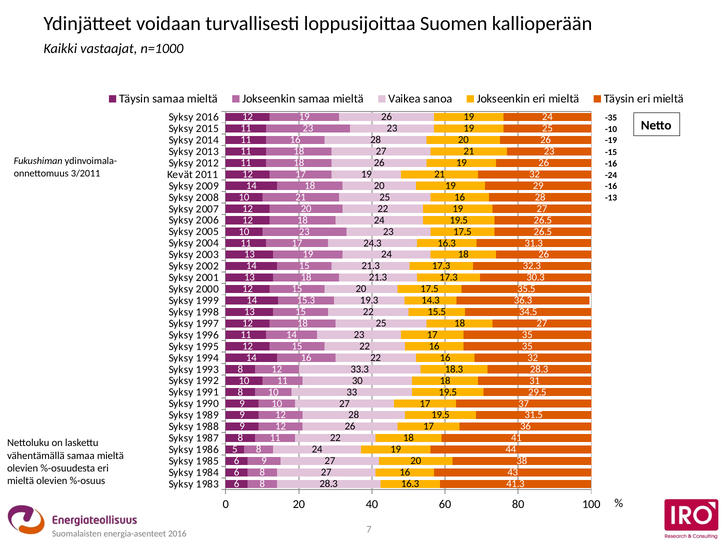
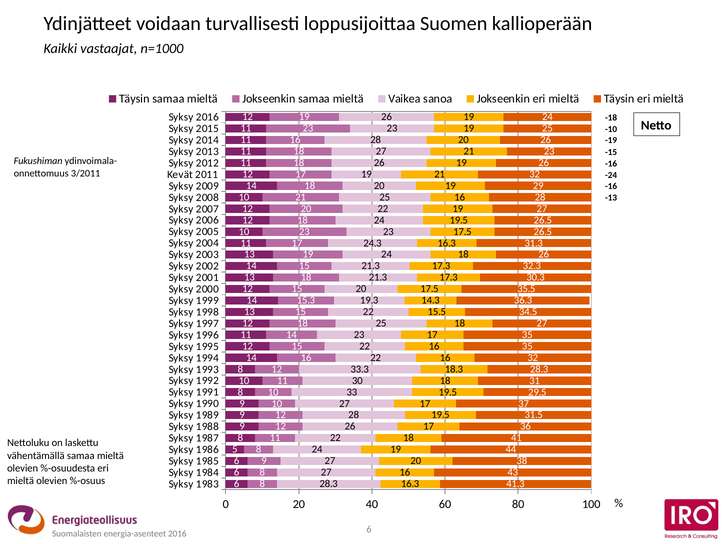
-35: -35 -> -18
2016 7: 7 -> 6
